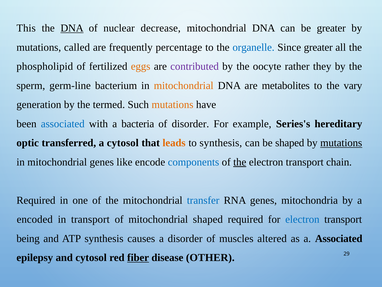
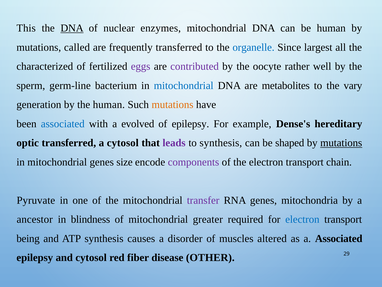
decrease: decrease -> enzymes
be greater: greater -> human
frequently percentage: percentage -> transferred
Since greater: greater -> largest
phospholipid: phospholipid -> characterized
eggs colour: orange -> purple
they: they -> well
mitochondrial at (184, 85) colour: orange -> blue
the termed: termed -> human
bacteria: bacteria -> evolved
of disorder: disorder -> epilepsy
Series's: Series's -> Dense's
leads colour: orange -> purple
like: like -> size
components colour: blue -> purple
the at (240, 162) underline: present -> none
Required at (36, 200): Required -> Pyruvate
transfer colour: blue -> purple
encoded: encoded -> ancestor
in transport: transport -> blindness
mitochondrial shaped: shaped -> greater
fiber underline: present -> none
